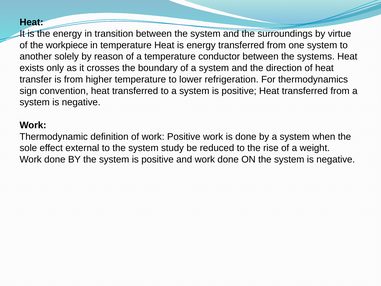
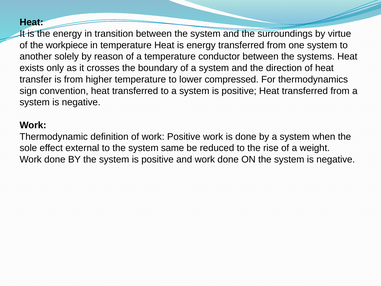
refrigeration: refrigeration -> compressed
study: study -> same
